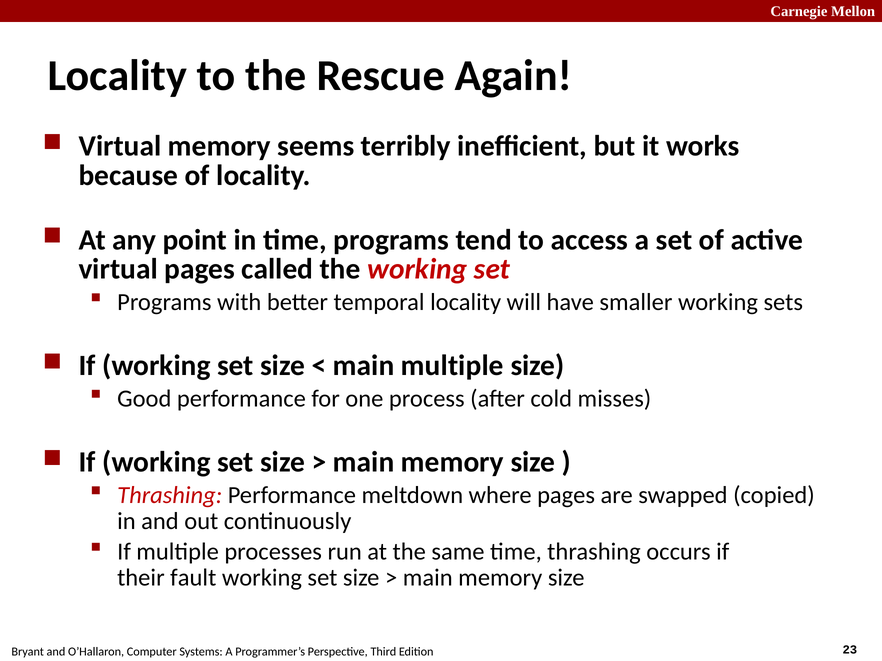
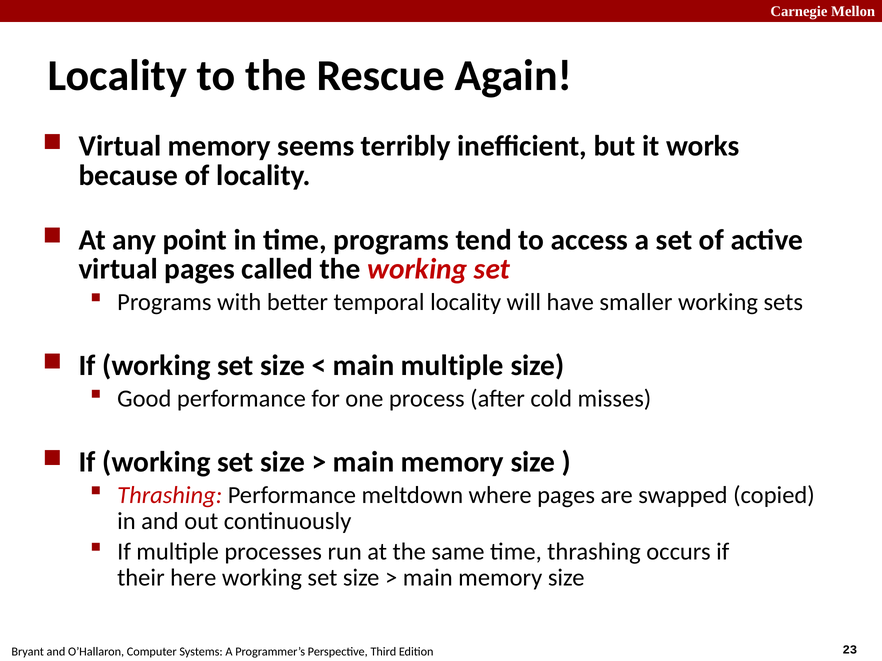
fault: fault -> here
